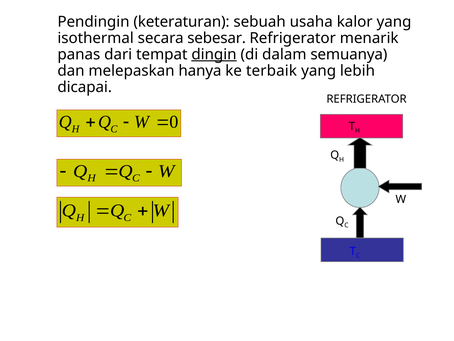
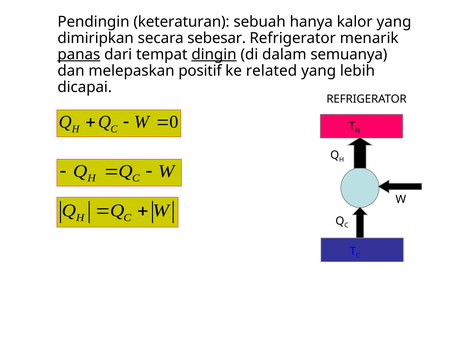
usaha: usaha -> hanya
isothermal: isothermal -> dimiripkan
panas underline: none -> present
hanya: hanya -> positif
terbaik: terbaik -> related
